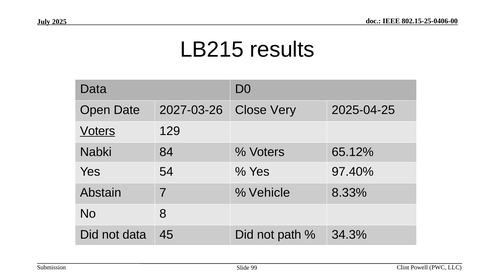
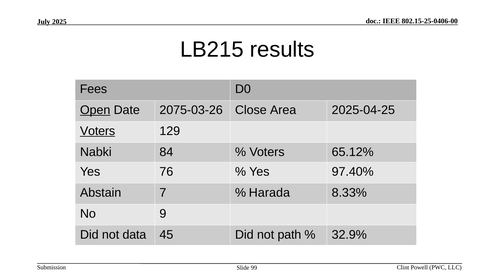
Data at (93, 89): Data -> Fees
Open underline: none -> present
2027-03-26: 2027-03-26 -> 2075-03-26
Very: Very -> Area
54: 54 -> 76
Vehicle: Vehicle -> Harada
8: 8 -> 9
34.3%: 34.3% -> 32.9%
